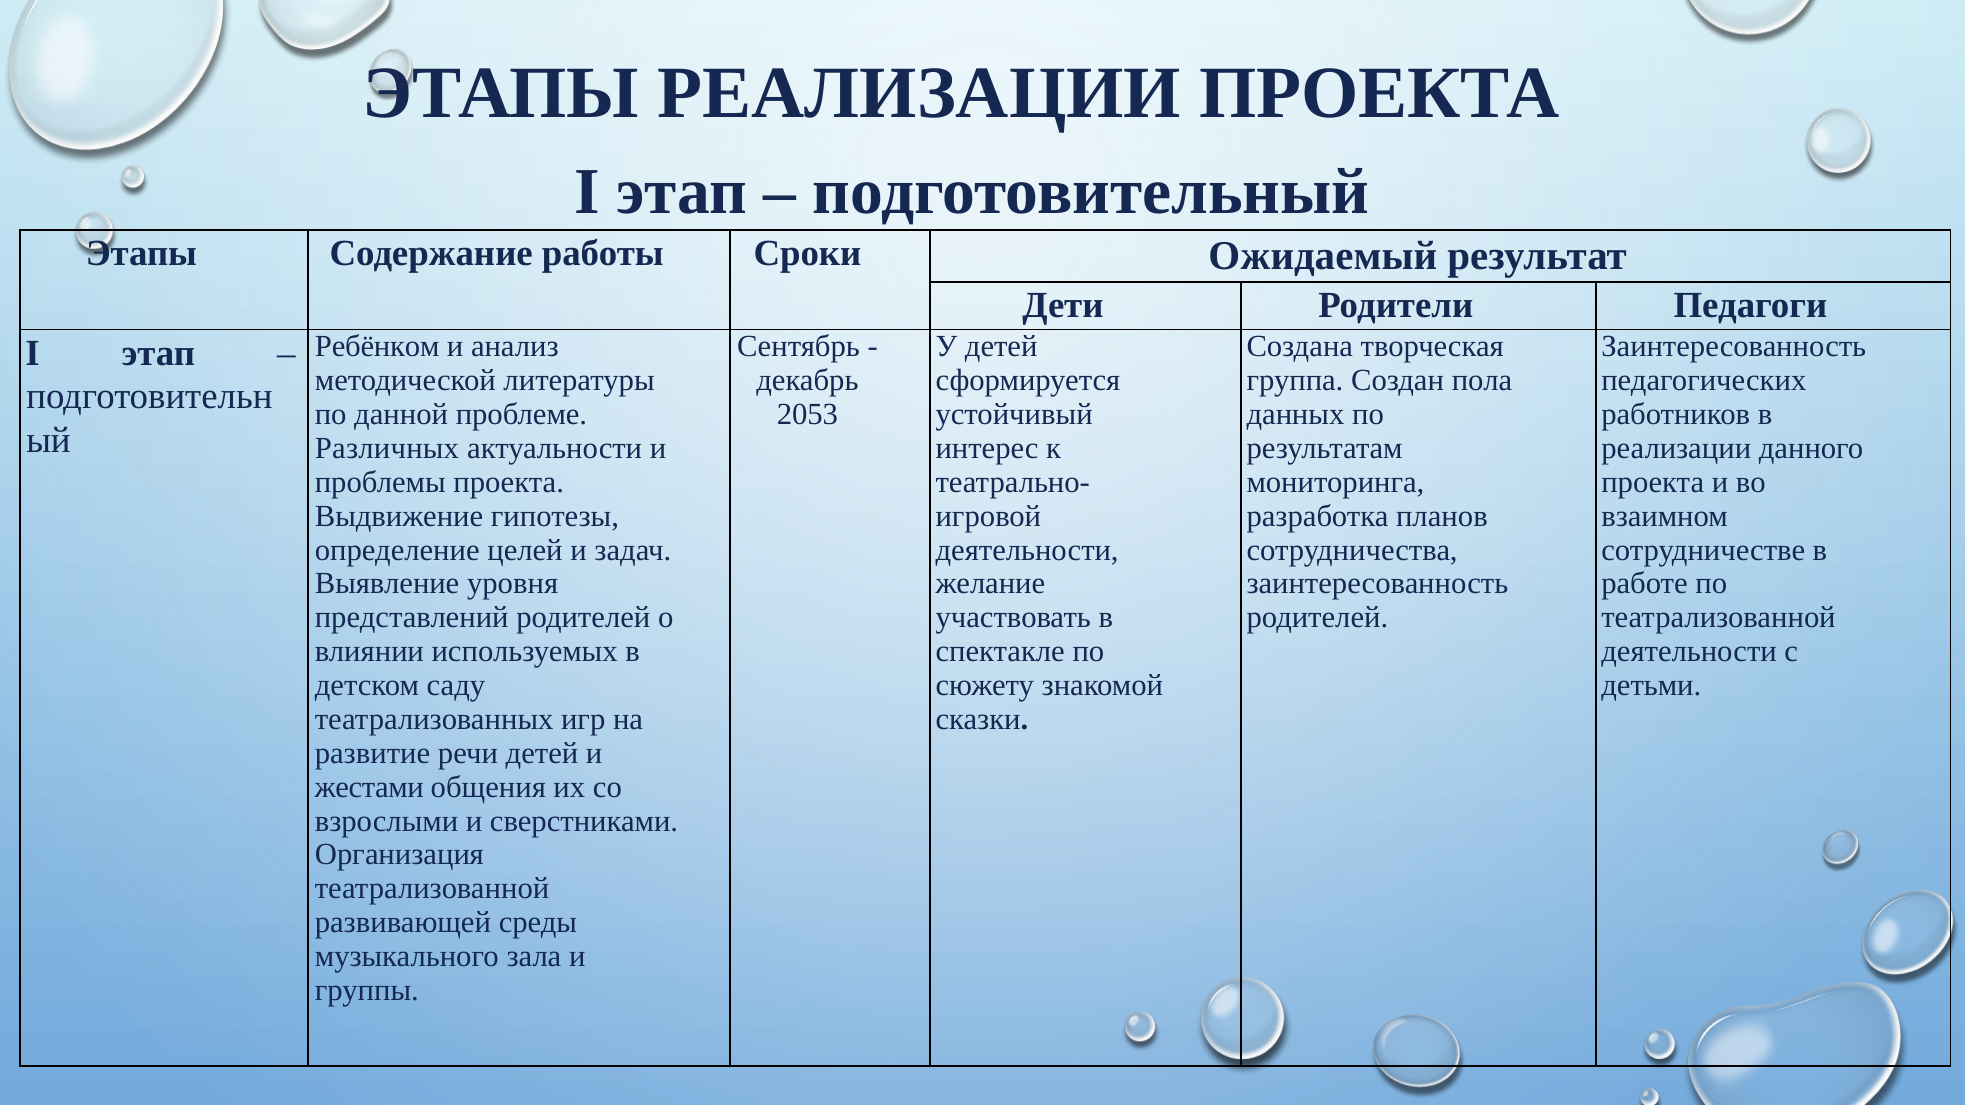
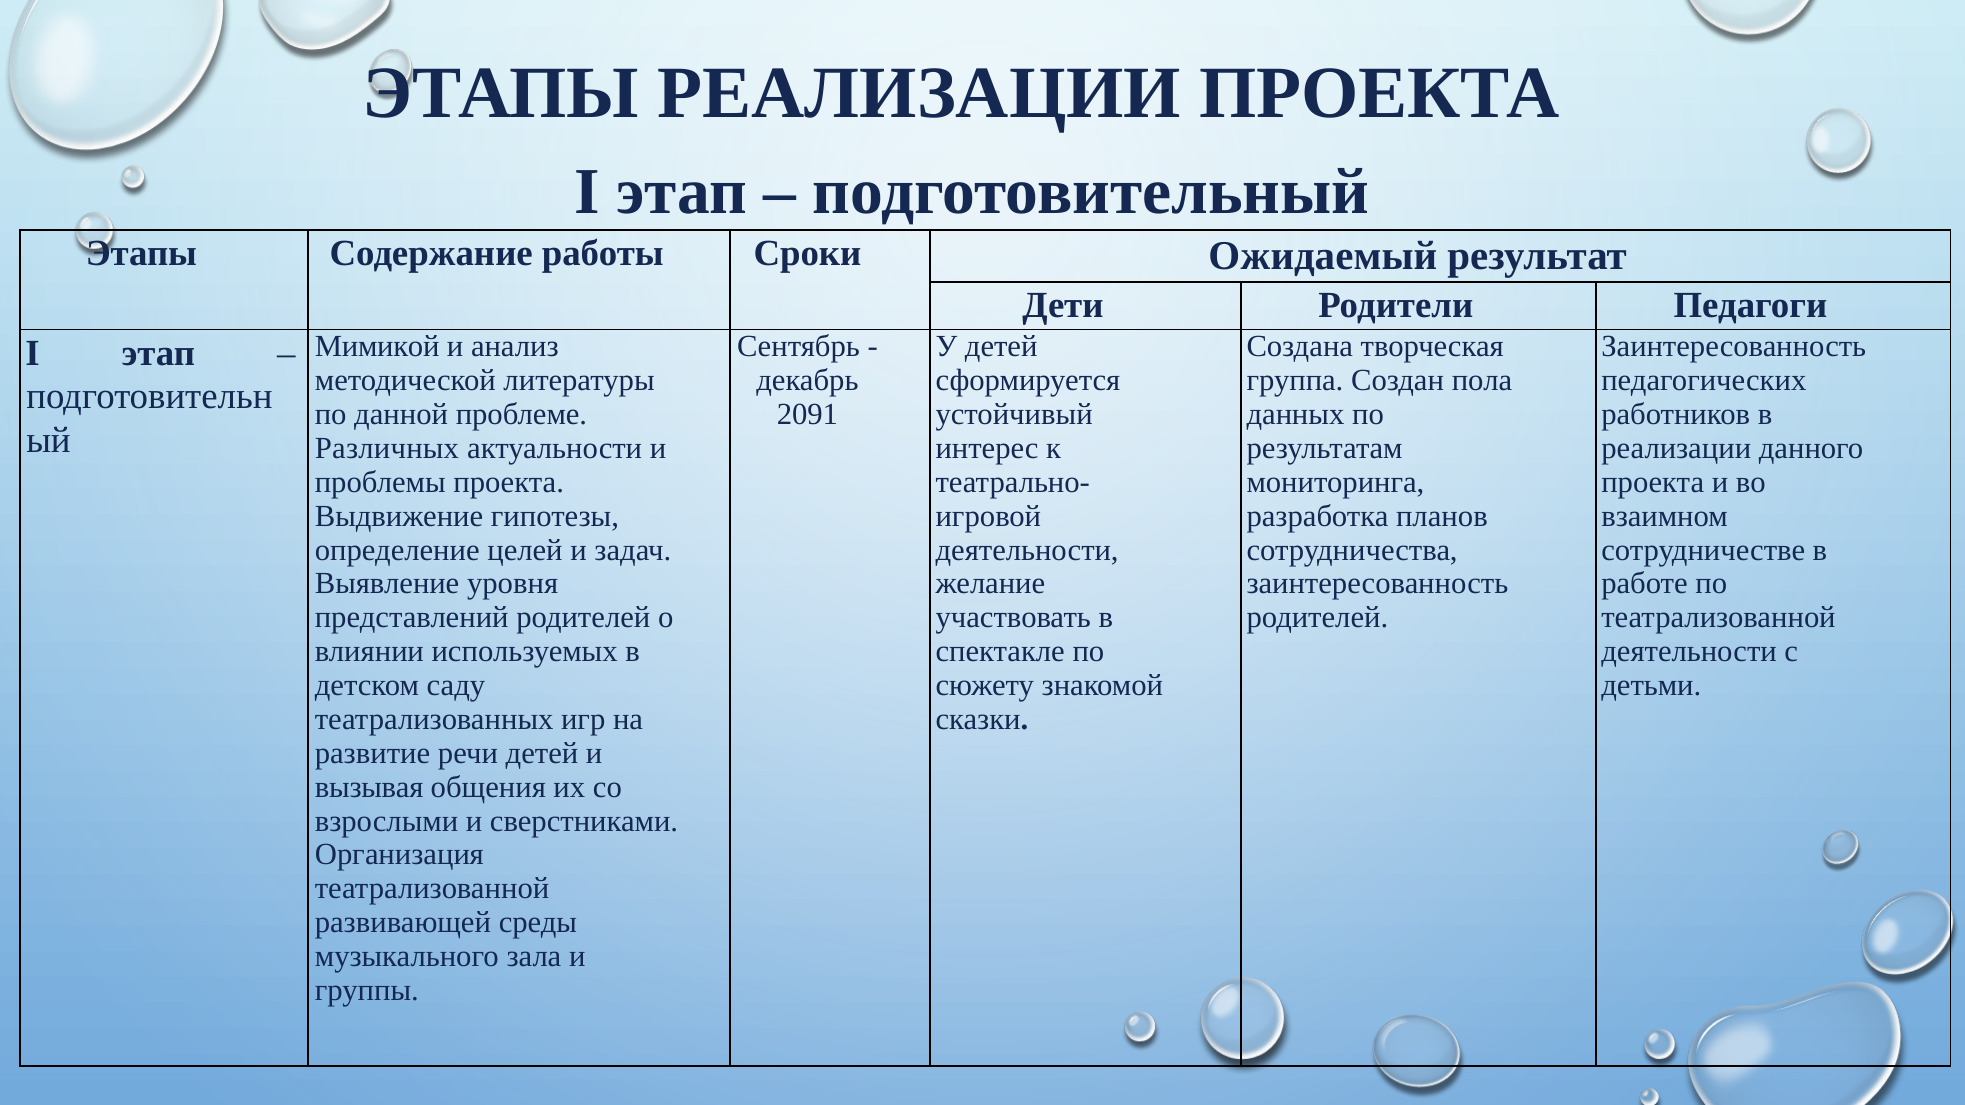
Ребёнком: Ребёнком -> Мимикой
2053: 2053 -> 2091
жестами: жестами -> вызывая
